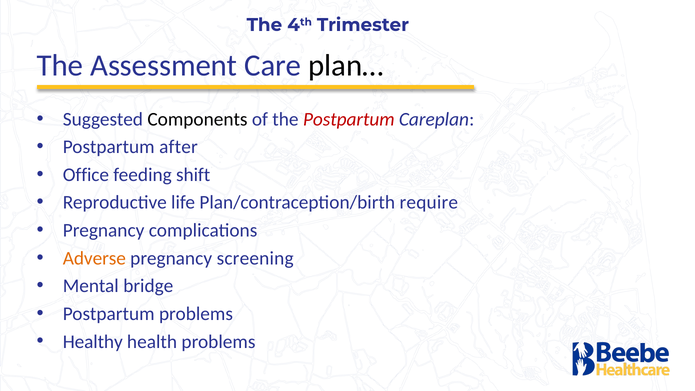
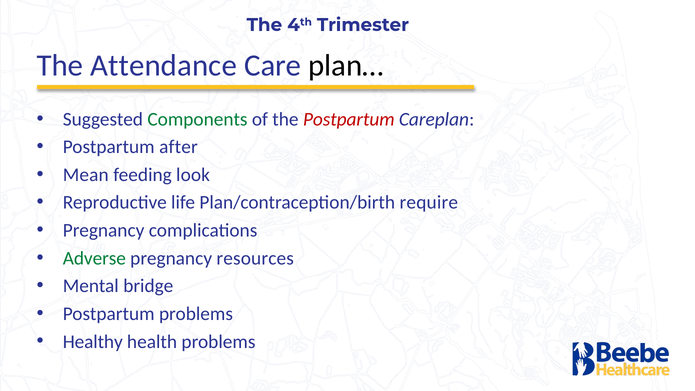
Assessment: Assessment -> Attendance
Components colour: black -> green
Office: Office -> Mean
shift: shift -> look
Adverse colour: orange -> green
screening: screening -> resources
